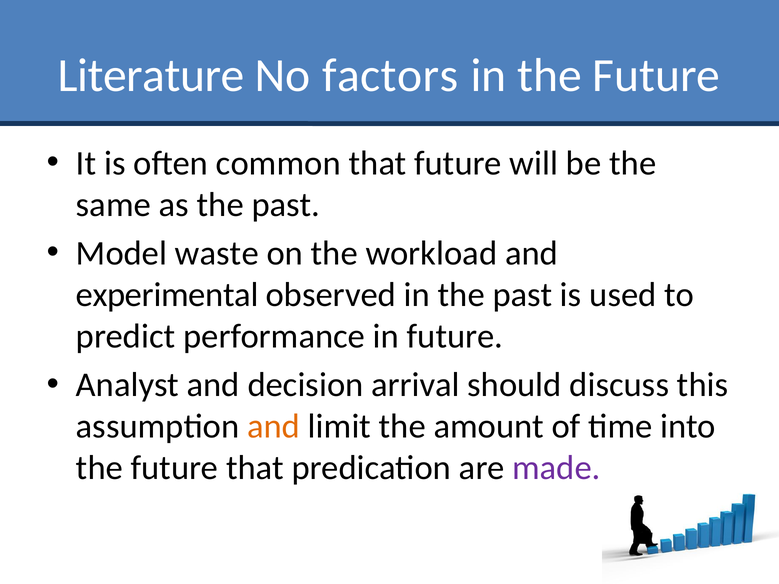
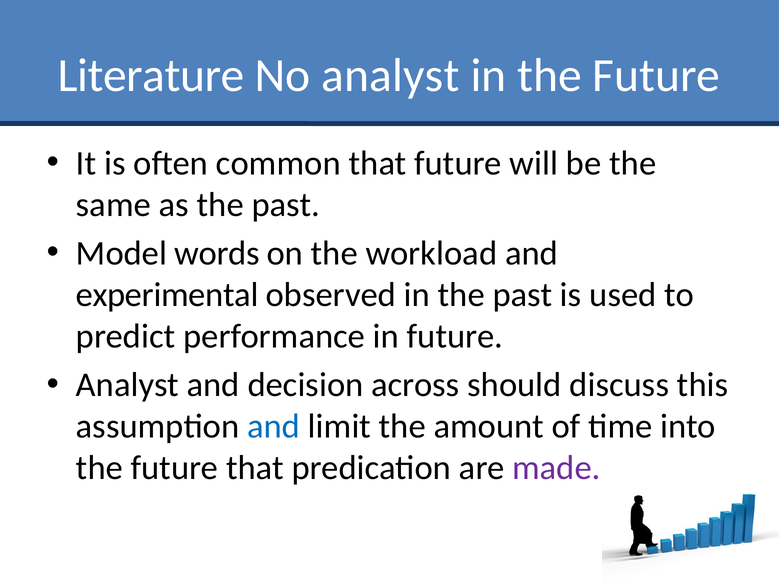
No factors: factors -> analyst
waste: waste -> words
arrival: arrival -> across
and at (274, 427) colour: orange -> blue
